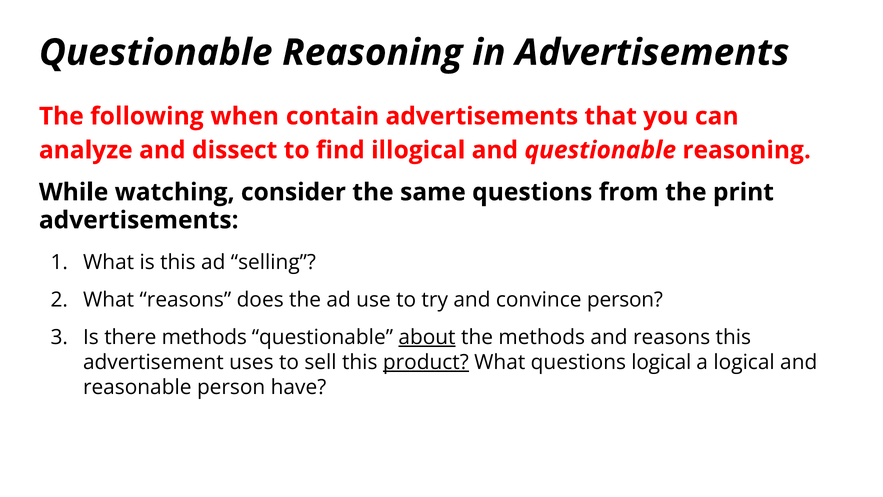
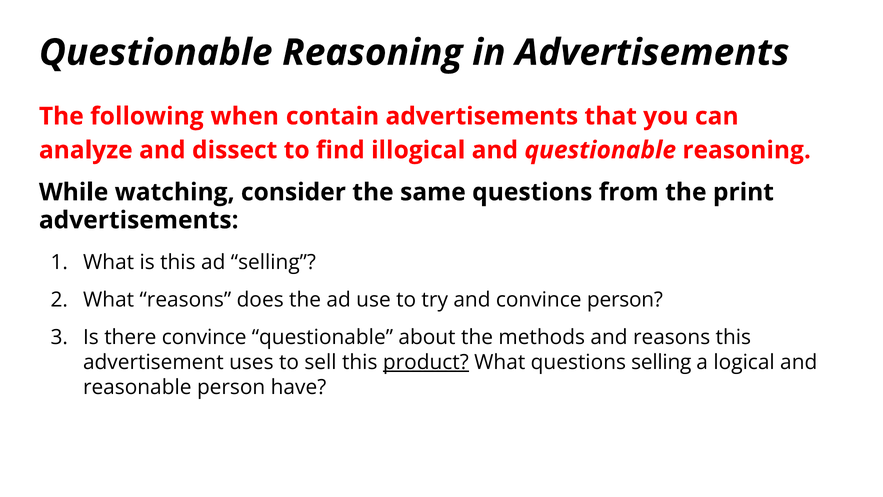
there methods: methods -> convince
about underline: present -> none
questions logical: logical -> selling
